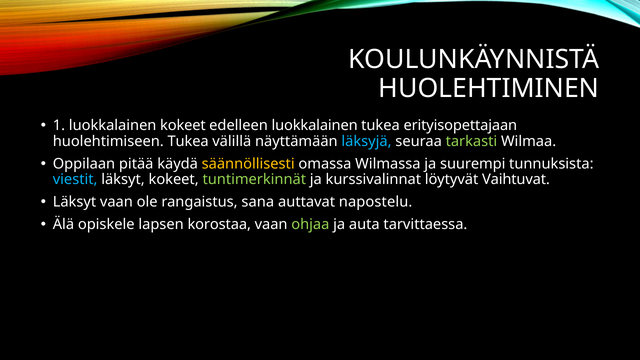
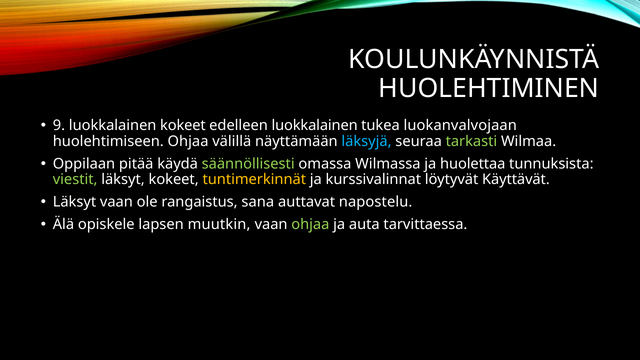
1: 1 -> 9
erityisopettajaan: erityisopettajaan -> luokanvalvojaan
huolehtimiseen Tukea: Tukea -> Ohjaa
säännöllisesti colour: yellow -> light green
suurempi: suurempi -> huolettaa
viestit colour: light blue -> light green
tuntimerkinnät colour: light green -> yellow
Vaihtuvat: Vaihtuvat -> Käyttävät
korostaa: korostaa -> muutkin
